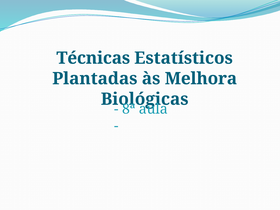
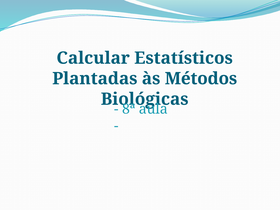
Técnicas: Técnicas -> Calcular
Melhora: Melhora -> Métodos
